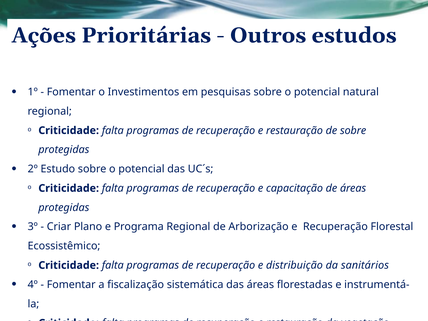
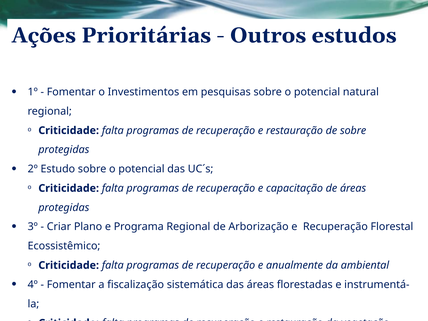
distribuição: distribuição -> anualmente
sanitários: sanitários -> ambiental
